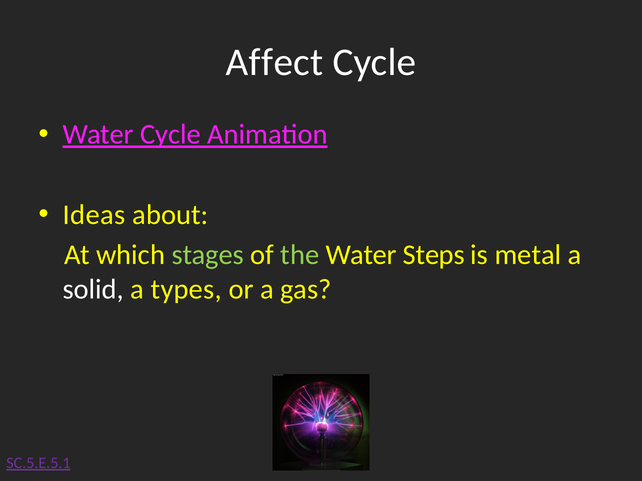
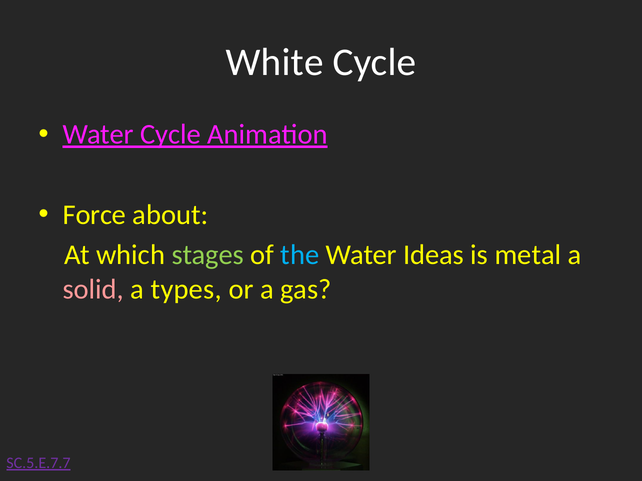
Affect: Affect -> White
Ideas: Ideas -> Force
the colour: light green -> light blue
Steps: Steps -> Ideas
solid colour: white -> pink
SC.5.E.5.1: SC.5.E.5.1 -> SC.5.E.7.7
